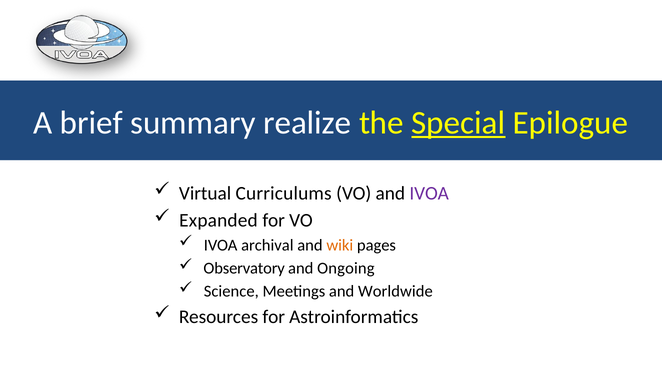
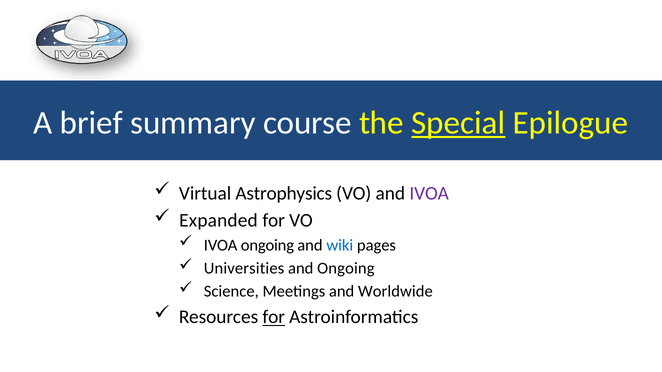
realize: realize -> course
Curriculums: Curriculums -> Astrophysics
IVOA archival: archival -> ongoing
wiki colour: orange -> blue
Observatory: Observatory -> Universities
for at (274, 317) underline: none -> present
